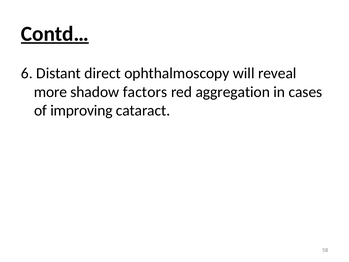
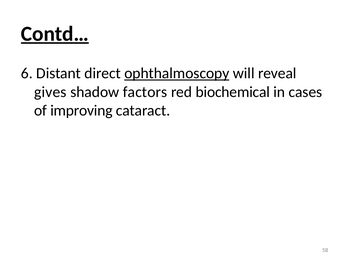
ophthalmoscopy underline: none -> present
more: more -> gives
aggregation: aggregation -> biochemical
